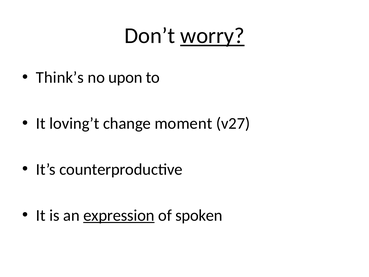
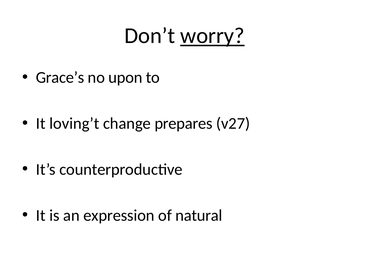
Think’s: Think’s -> Grace’s
moment: moment -> prepares
expression underline: present -> none
spoken: spoken -> natural
